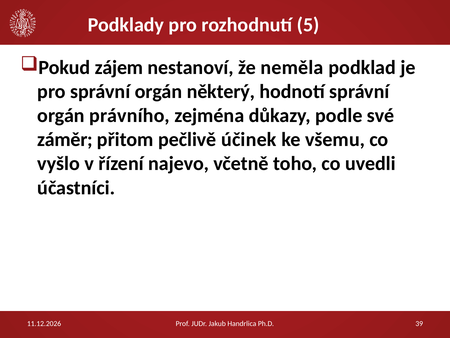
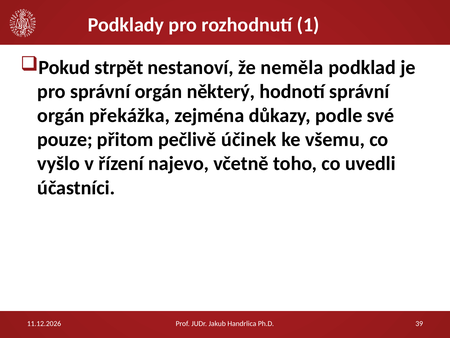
5: 5 -> 1
zájem: zájem -> strpět
právního: právního -> překážka
záměr: záměr -> pouze
